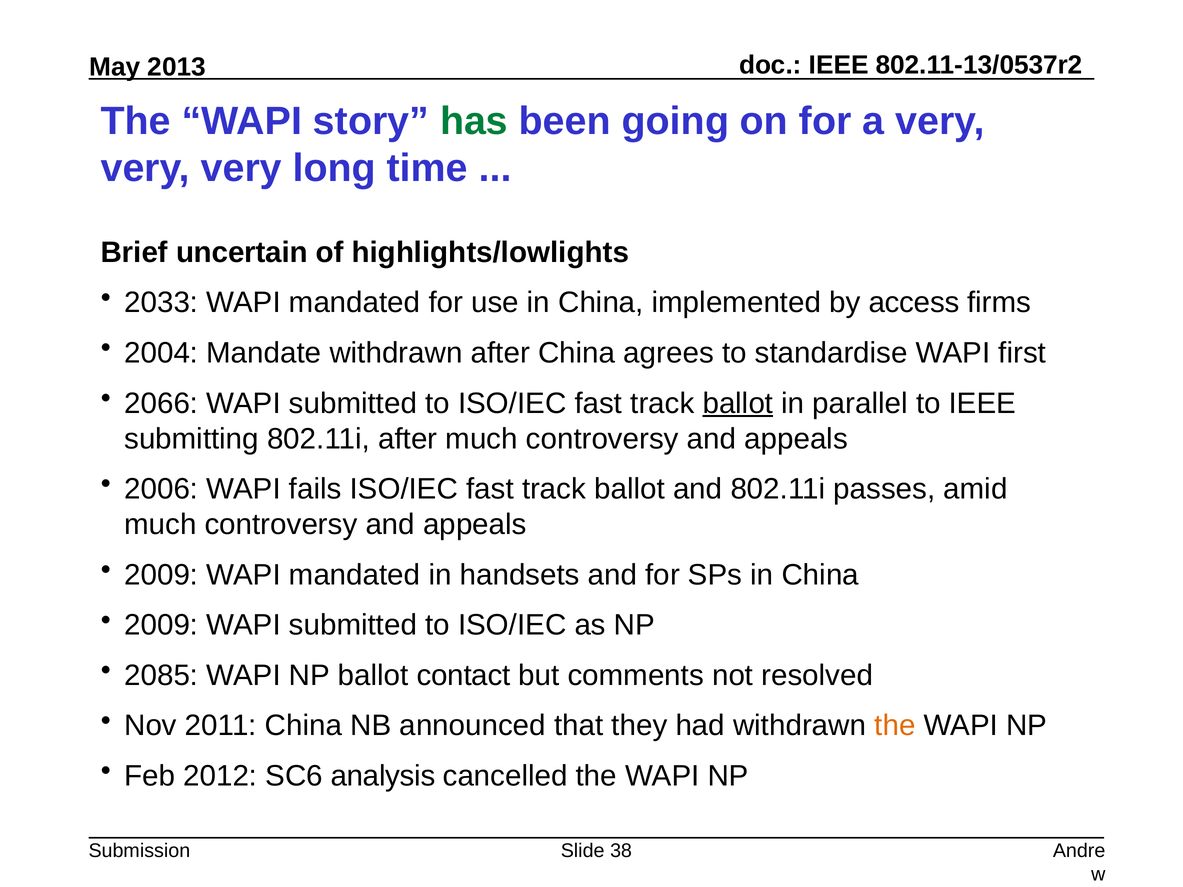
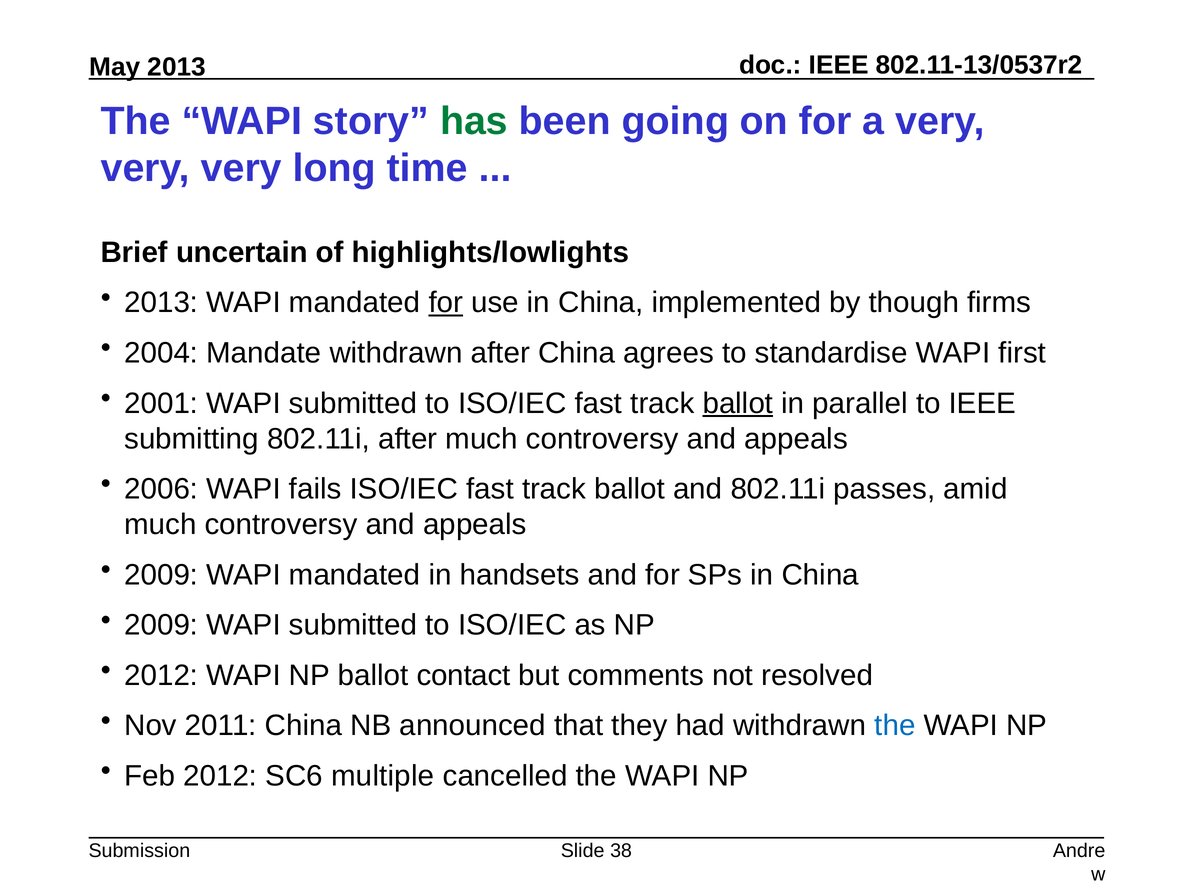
2033 at (161, 303): 2033 -> 2013
for at (446, 303) underline: none -> present
access: access -> though
2066: 2066 -> 2001
2085 at (161, 676): 2085 -> 2012
the at (895, 726) colour: orange -> blue
analysis: analysis -> multiple
